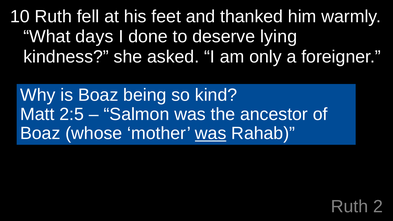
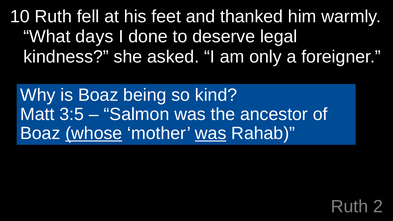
lying: lying -> legal
2:5: 2:5 -> 3:5
whose underline: none -> present
